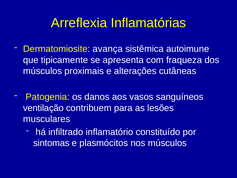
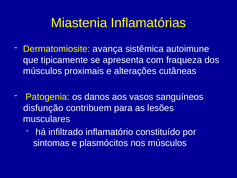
Arreflexia: Arreflexia -> Miastenia
ventilação: ventilação -> disfunção
